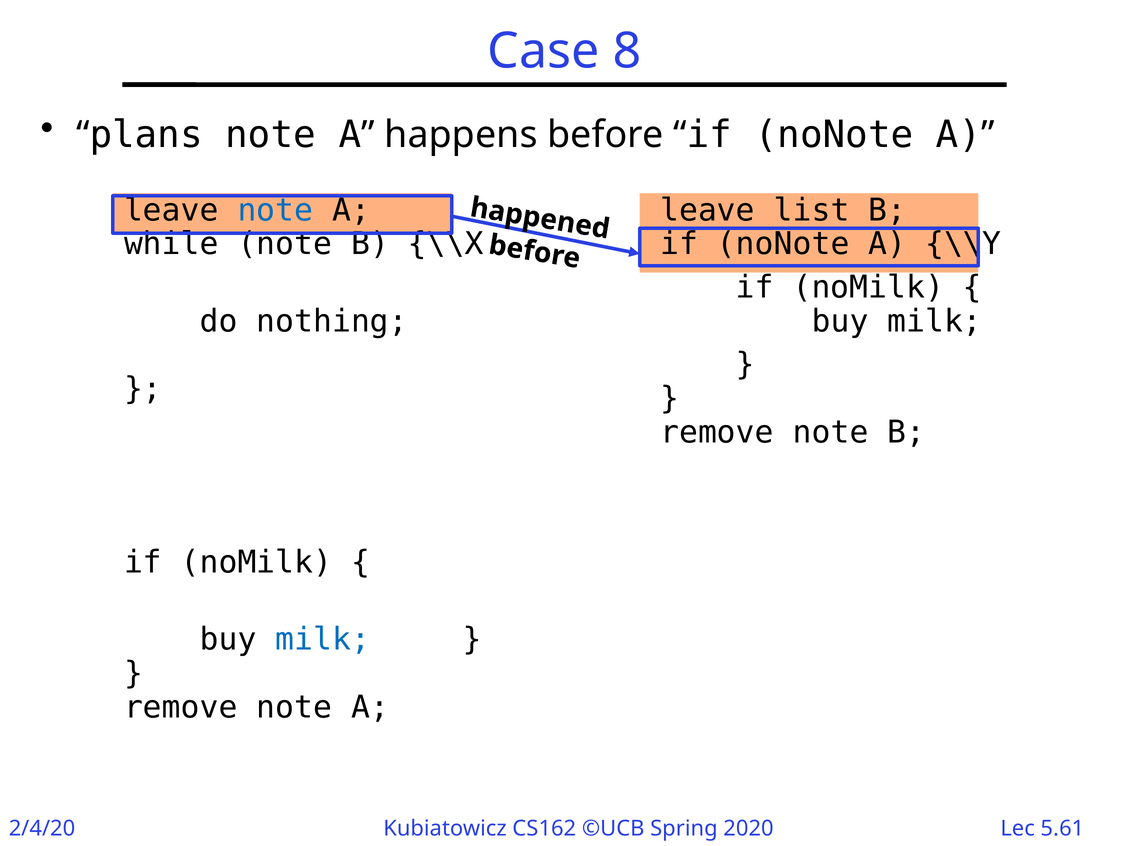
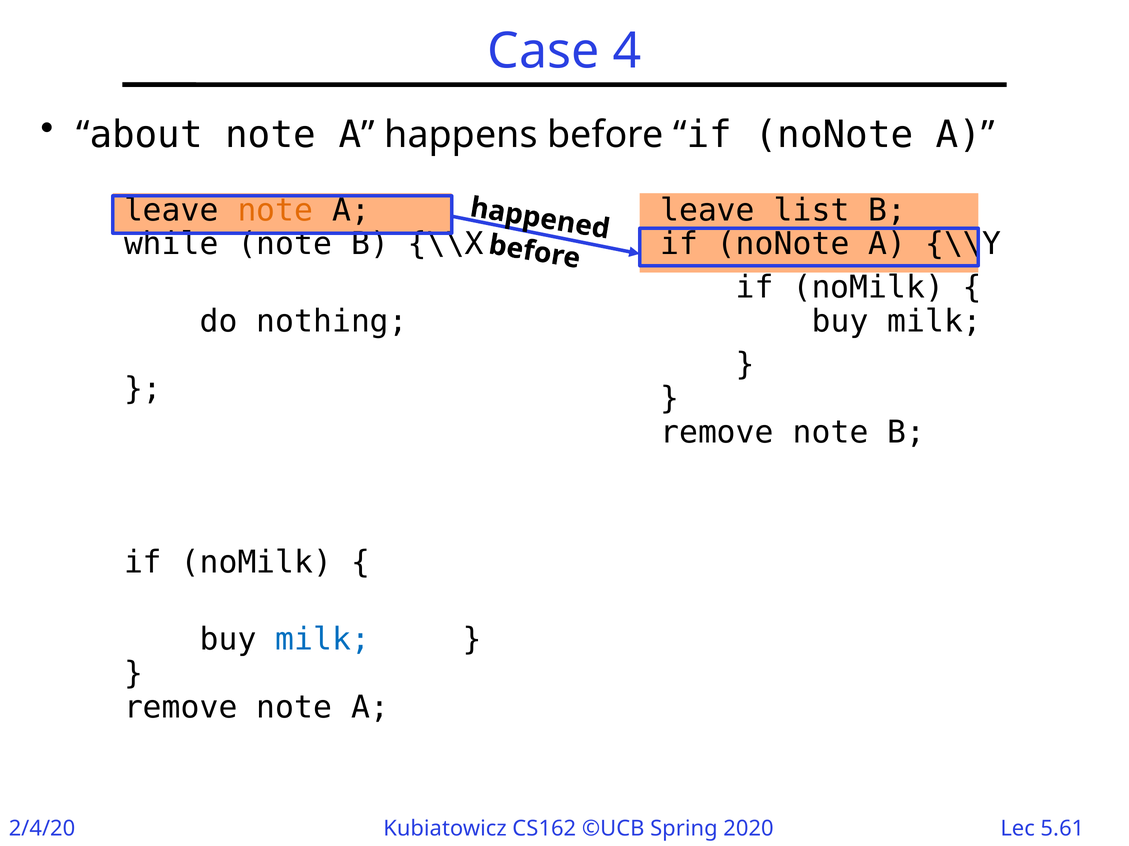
8: 8 -> 4
plans: plans -> about
note at (275, 210) colour: blue -> orange
